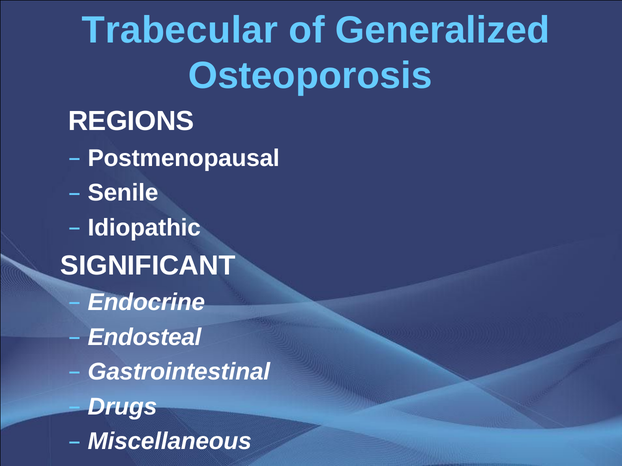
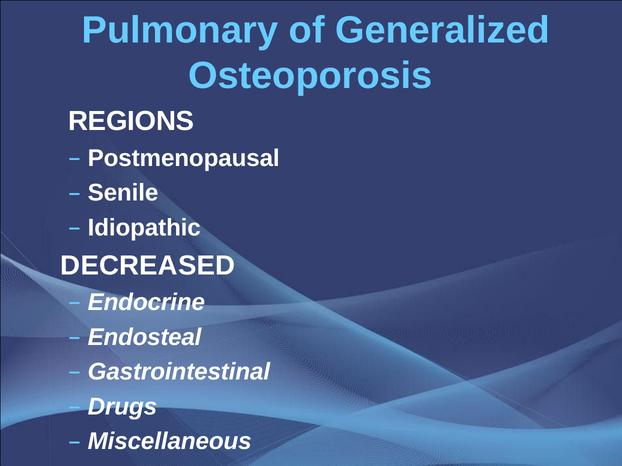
Trabecular: Trabecular -> Pulmonary
SIGNIFICANT: SIGNIFICANT -> DECREASED
